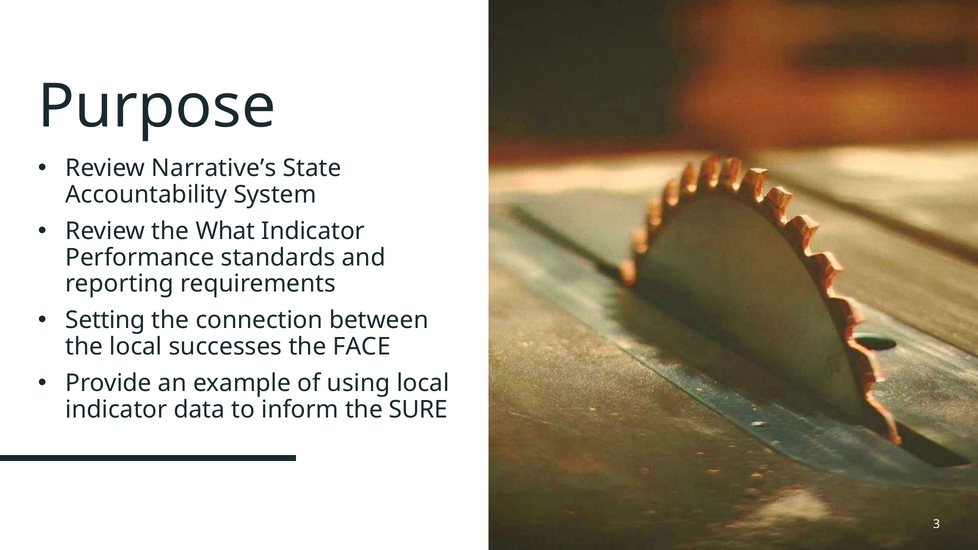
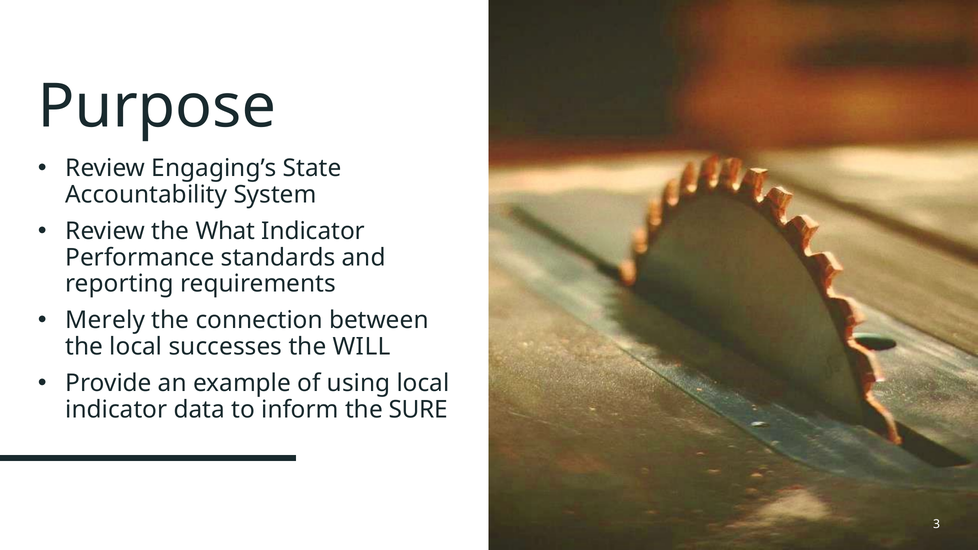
Narrative’s: Narrative’s -> Engaging’s
Setting: Setting -> Merely
FACE: FACE -> WILL
